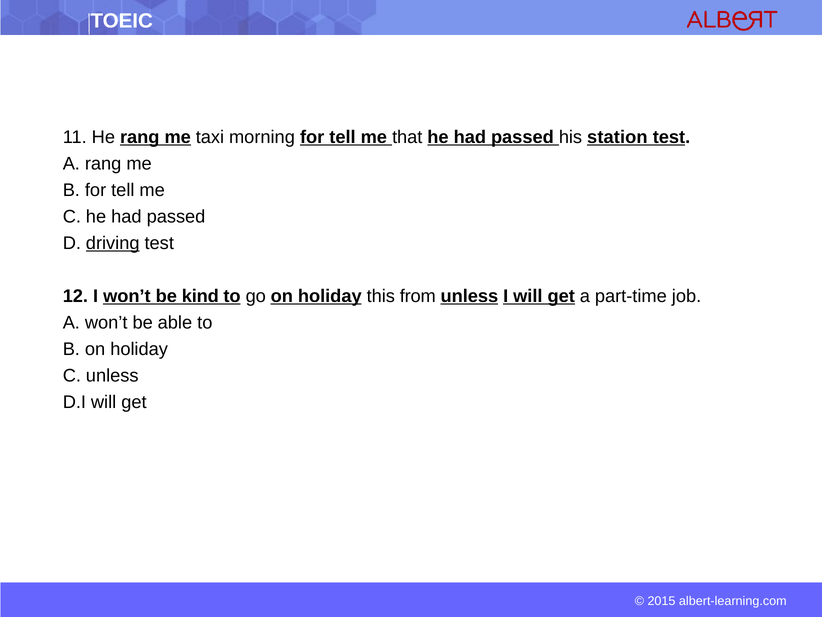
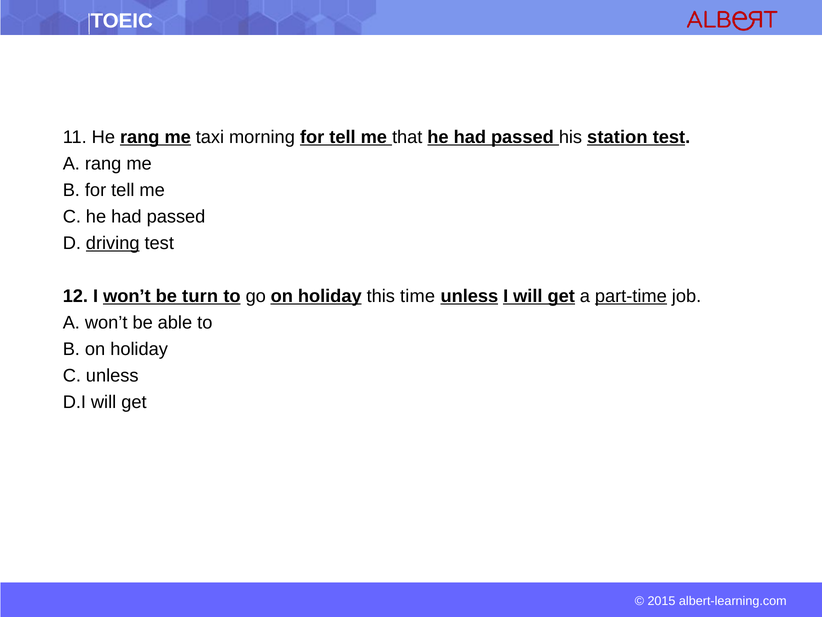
kind: kind -> turn
from: from -> time
part-time underline: none -> present
